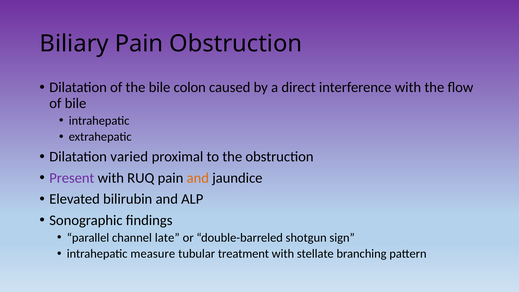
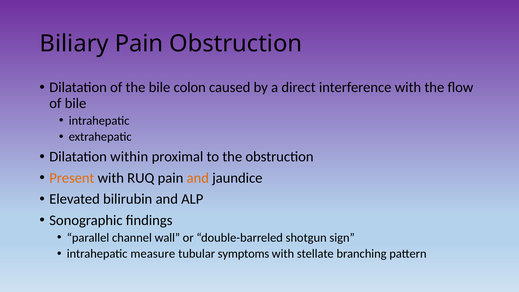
varied: varied -> within
Present colour: purple -> orange
late: late -> wall
treatment: treatment -> symptoms
